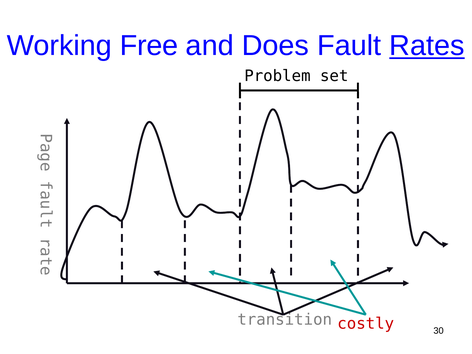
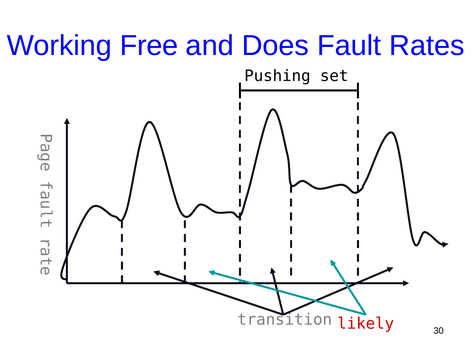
Rates underline: present -> none
Problem: Problem -> Pushing
costly: costly -> likely
